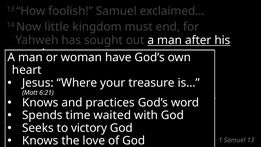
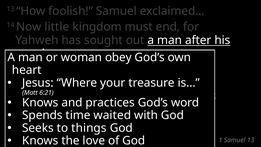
woman have: have -> obey
victory: victory -> things
